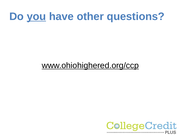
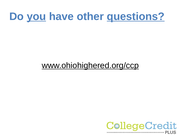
questions underline: none -> present
